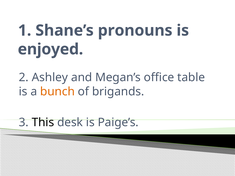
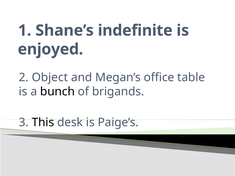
pronouns: pronouns -> indefinite
Ashley: Ashley -> Object
bunch colour: orange -> black
